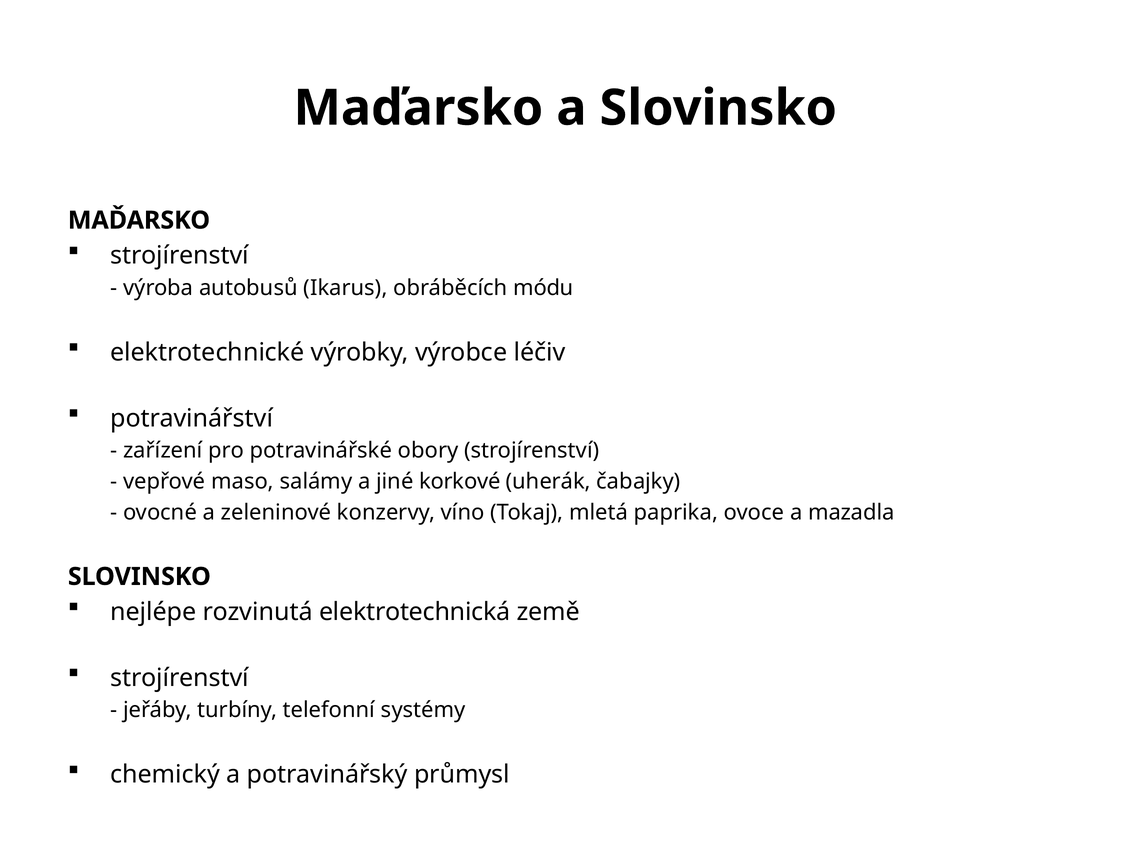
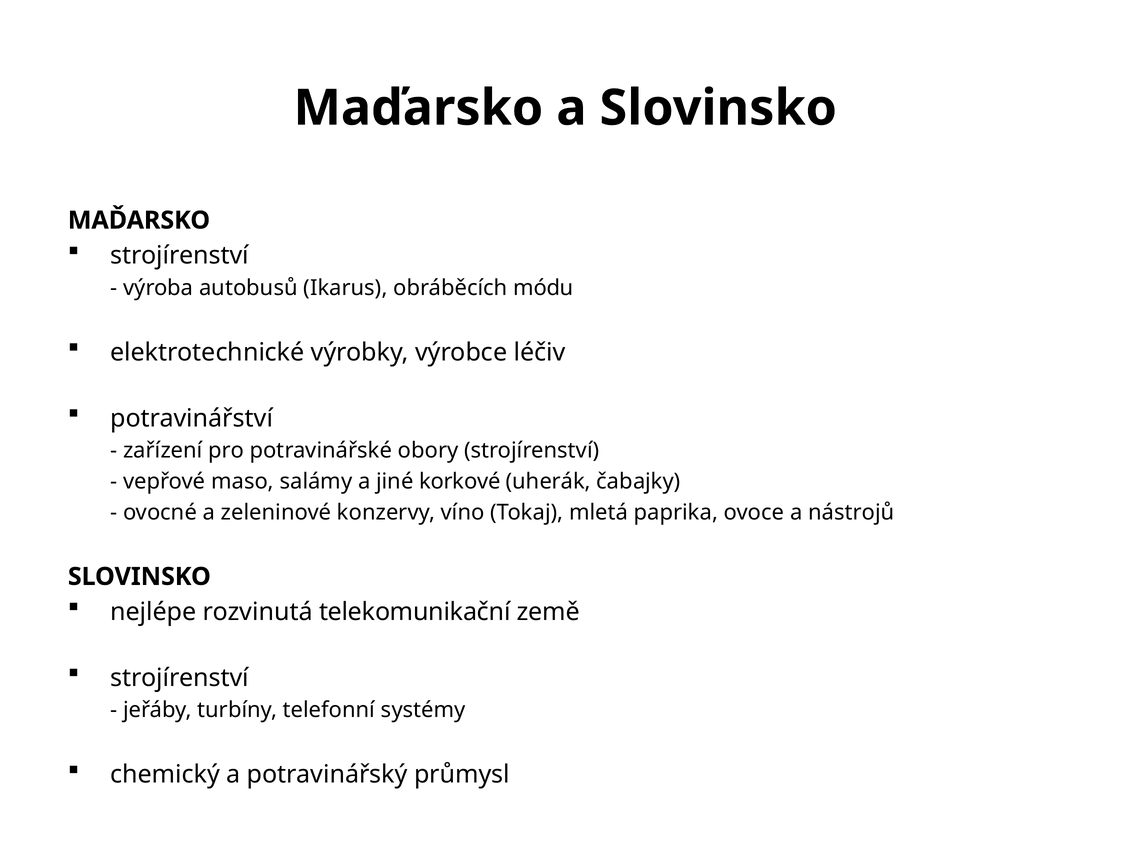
mazadla: mazadla -> nástrojů
elektrotechnická: elektrotechnická -> telekomunikační
